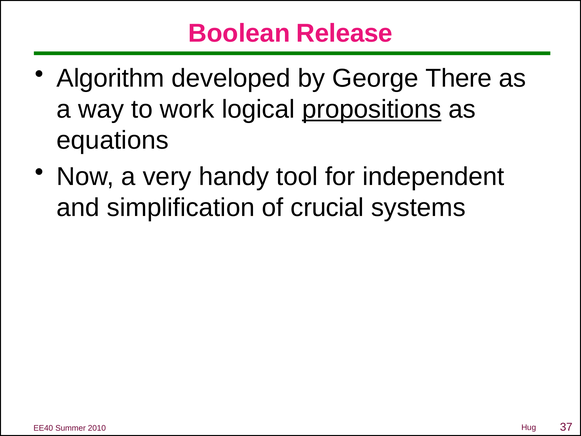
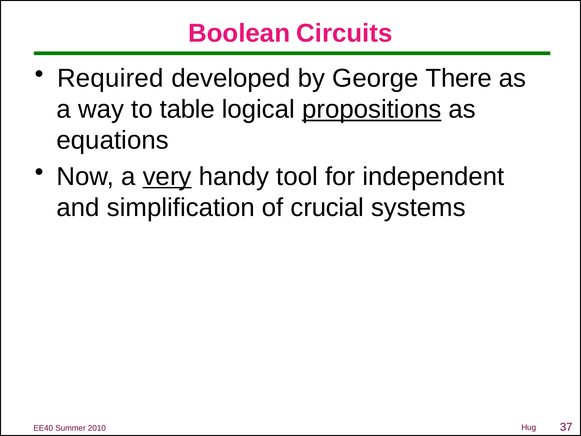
Release: Release -> Circuits
Algorithm: Algorithm -> Required
work: work -> table
very underline: none -> present
